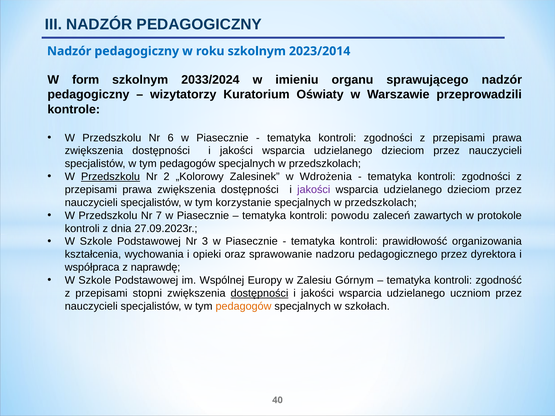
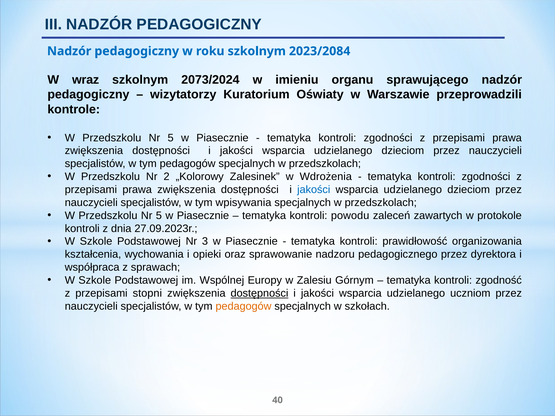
2023/2014: 2023/2014 -> 2023/2084
form: form -> wraz
2033/2024: 2033/2024 -> 2073/2024
6 at (171, 138): 6 -> 5
Przedszkolu at (111, 177) underline: present -> none
jakości at (314, 190) colour: purple -> blue
korzystanie: korzystanie -> wpisywania
7 at (159, 216): 7 -> 5
naprawdę: naprawdę -> sprawach
